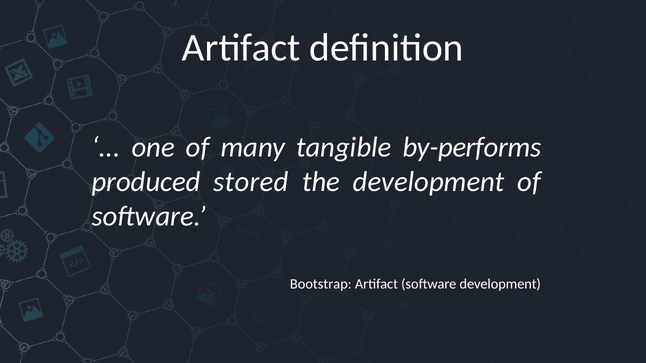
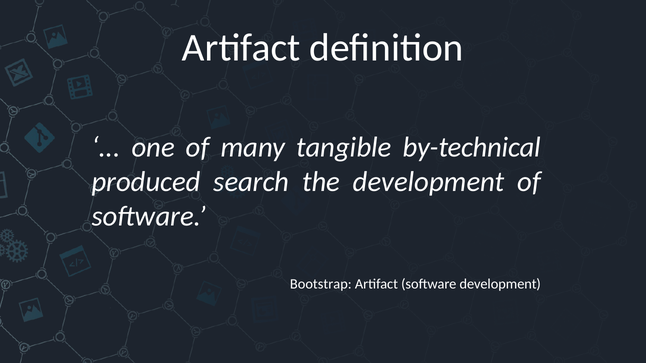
by-performs: by-performs -> by-technical
stored: stored -> search
